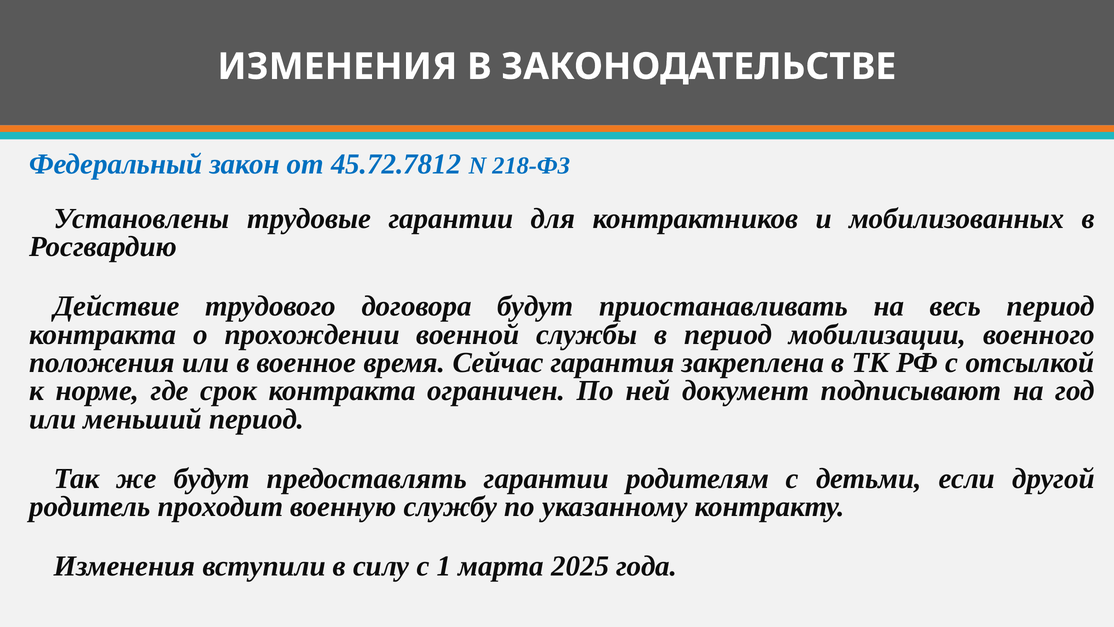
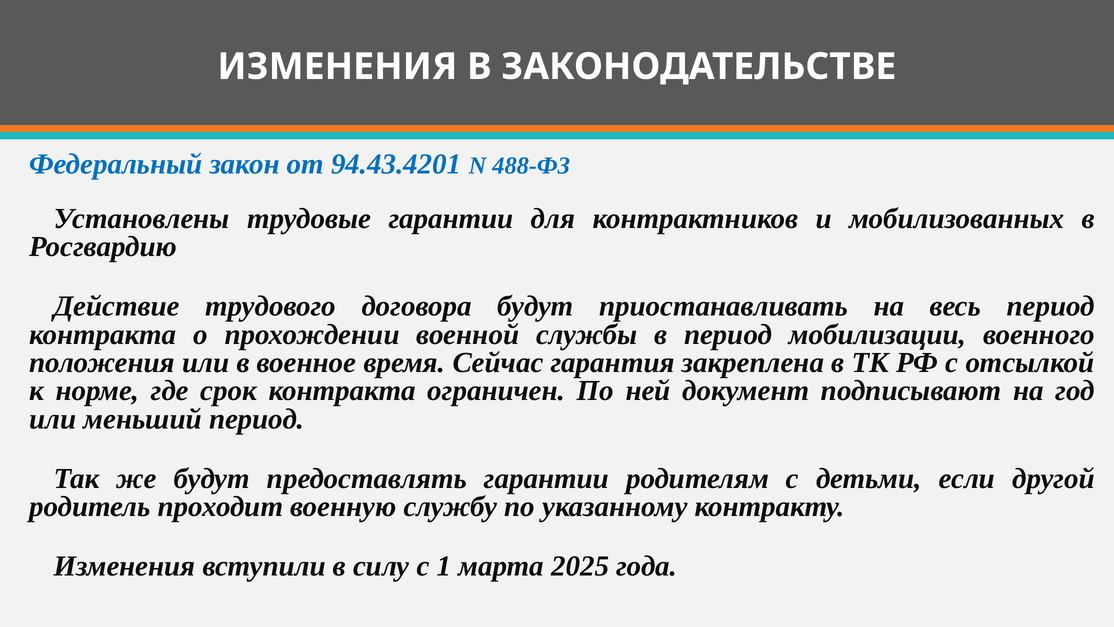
45.72.7812: 45.72.7812 -> 94.43.4201
218-ФЗ: 218-ФЗ -> 488-ФЗ
